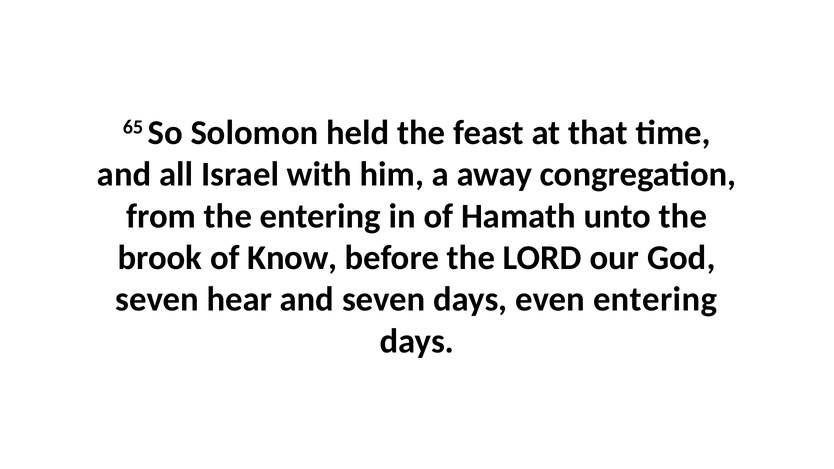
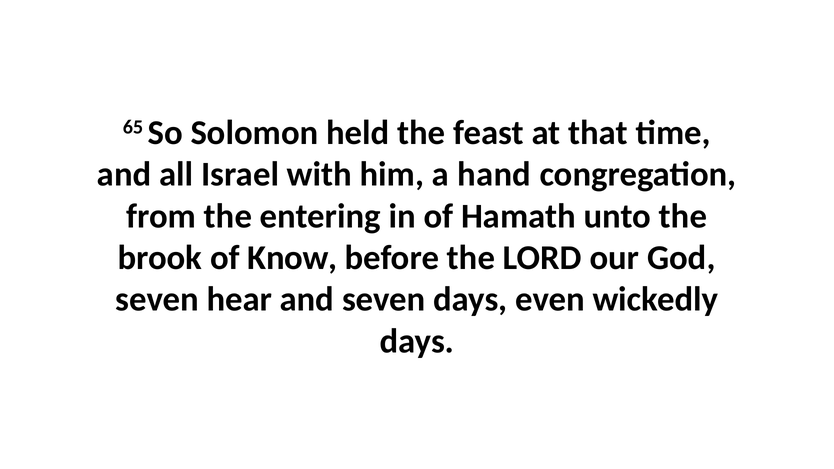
away: away -> hand
even entering: entering -> wickedly
